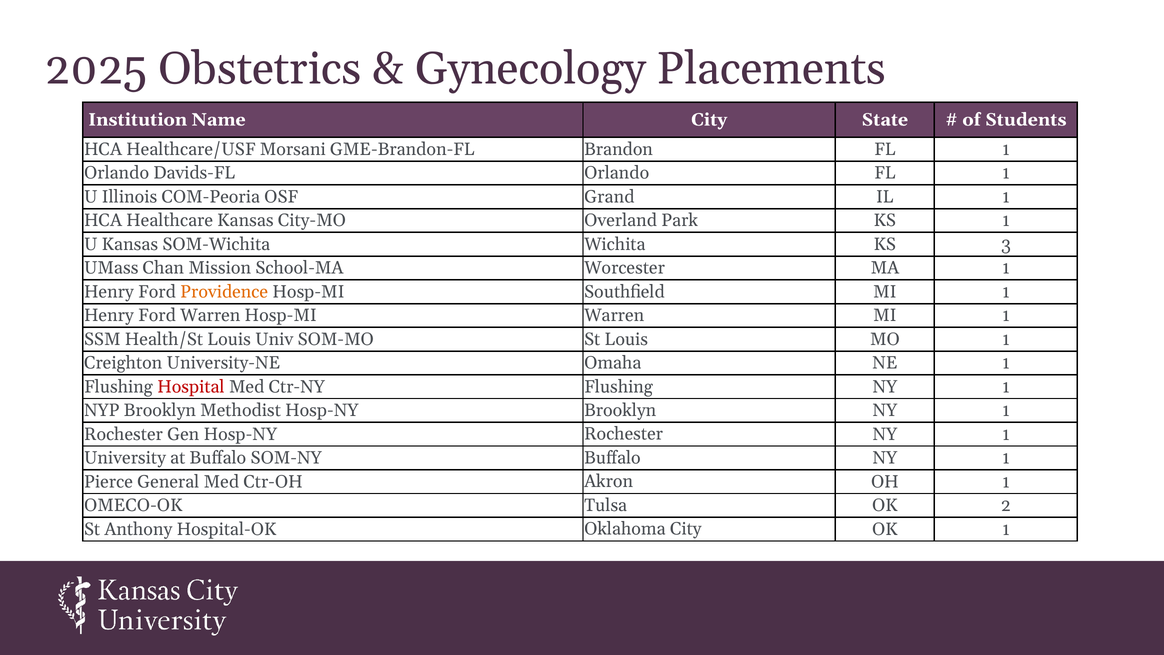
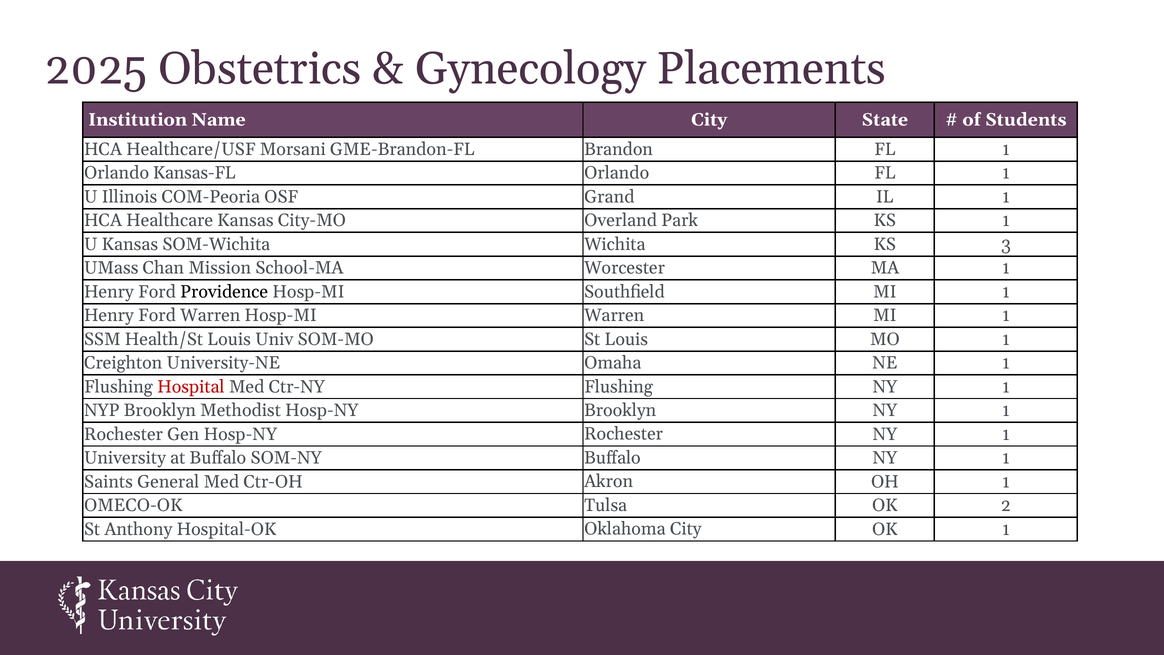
Davids-FL: Davids-FL -> Kansas-FL
Providence colour: orange -> black
Pierce: Pierce -> Saints
